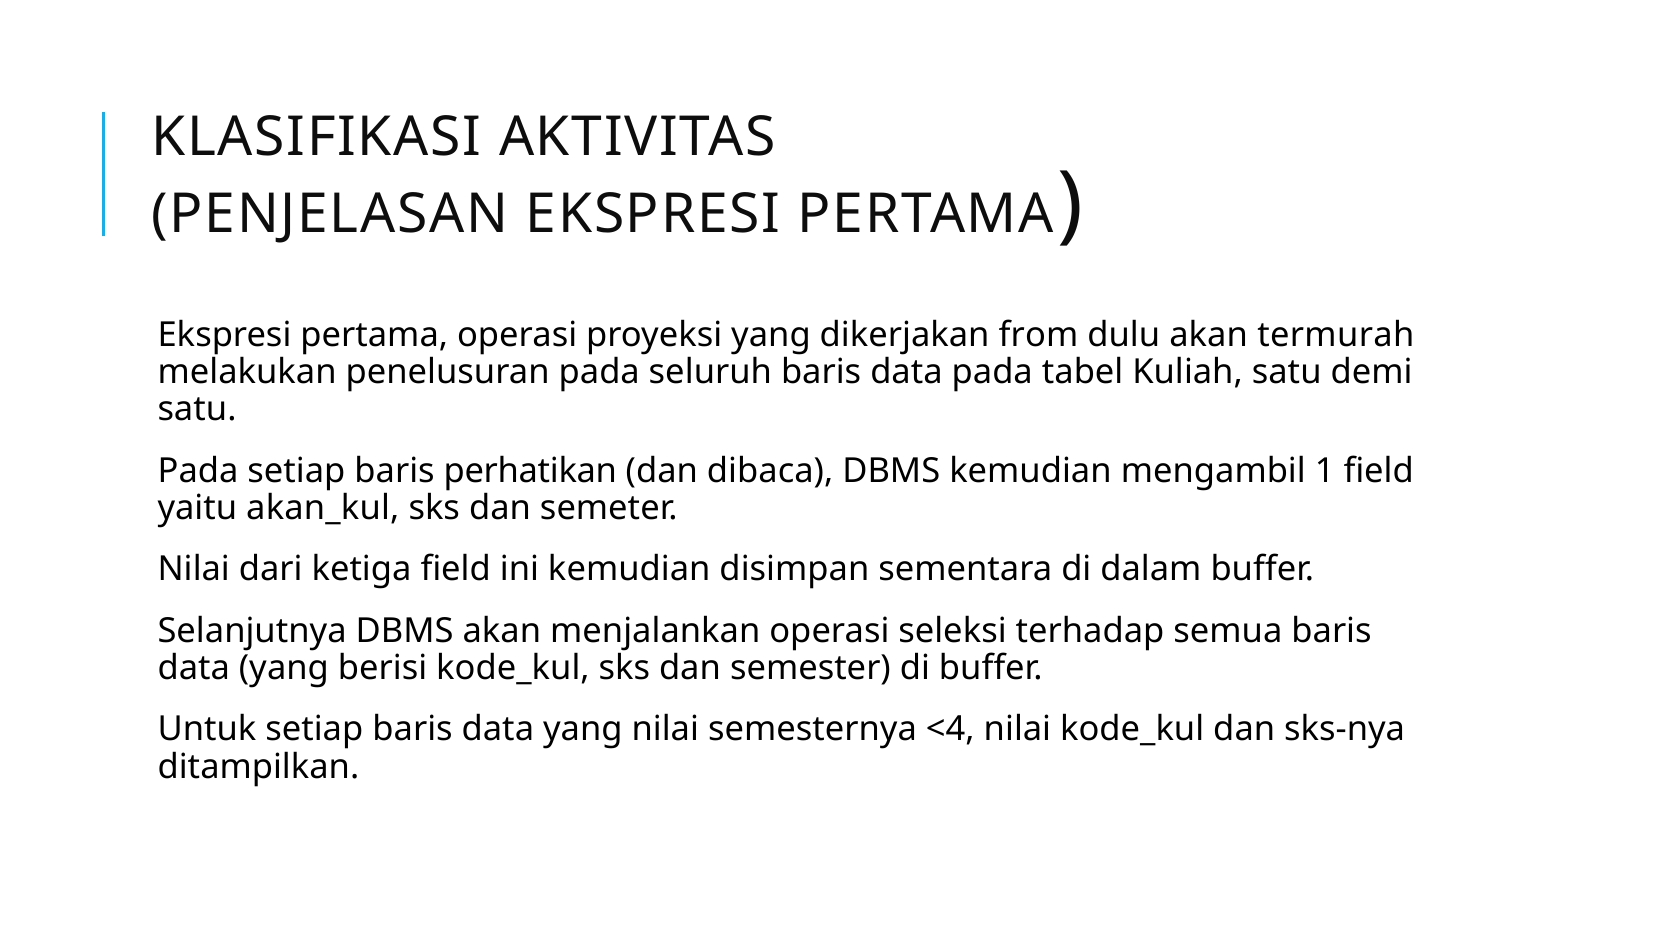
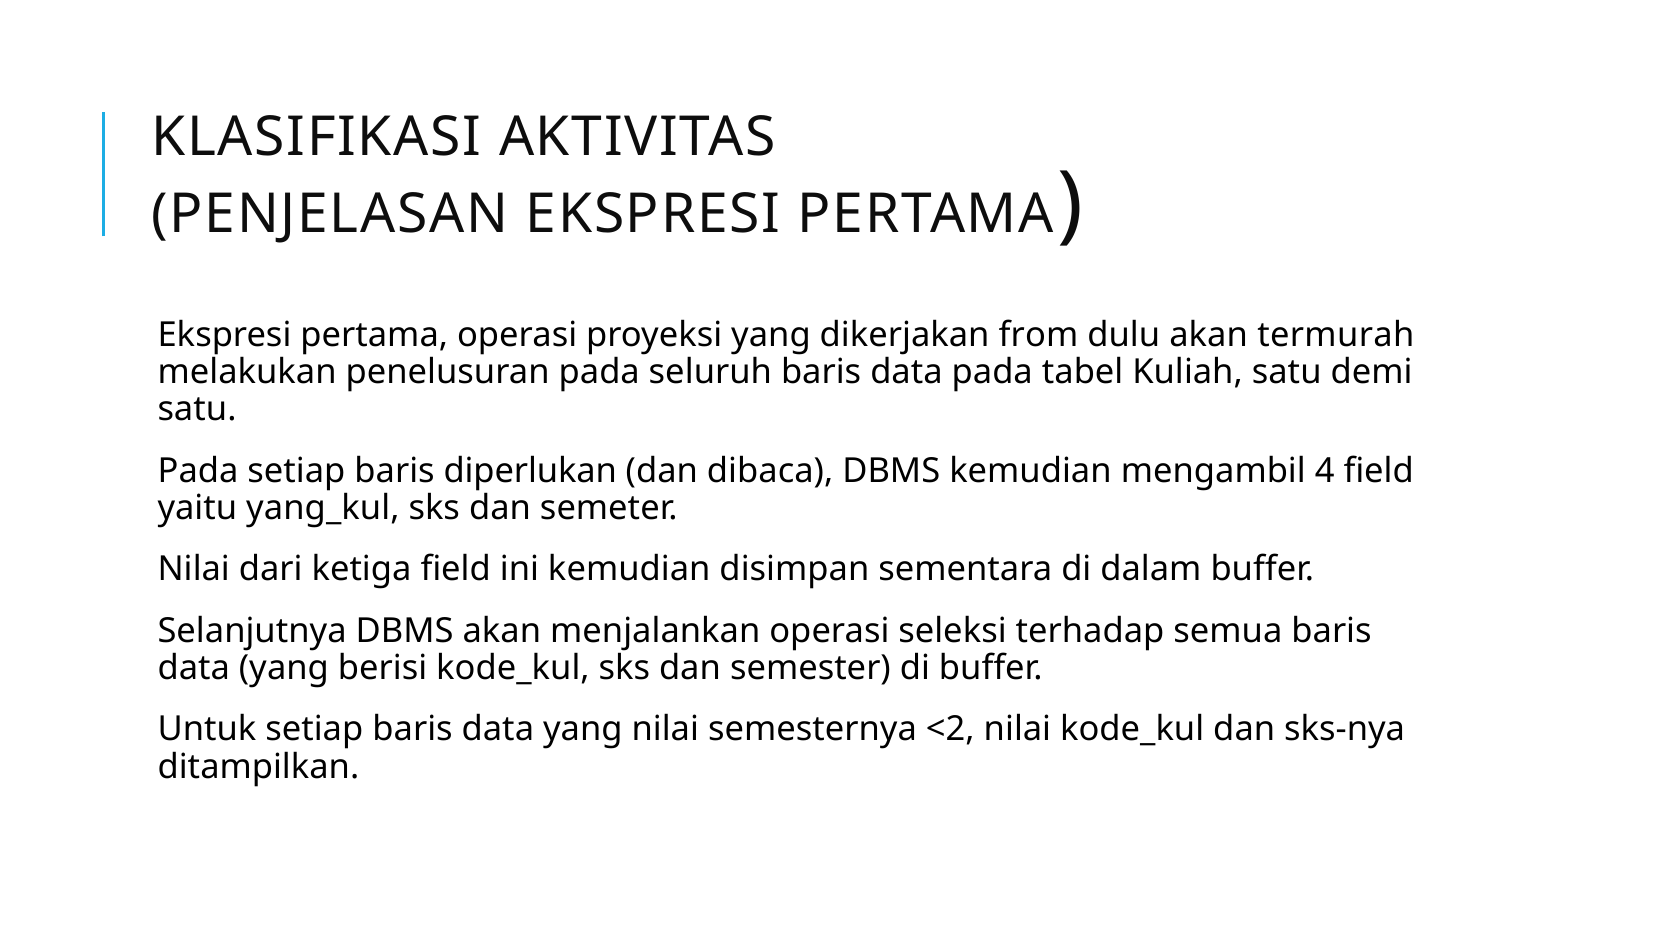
perhatikan: perhatikan -> diperlukan
1: 1 -> 4
akan_kul: akan_kul -> yang_kul
<4: <4 -> <2
